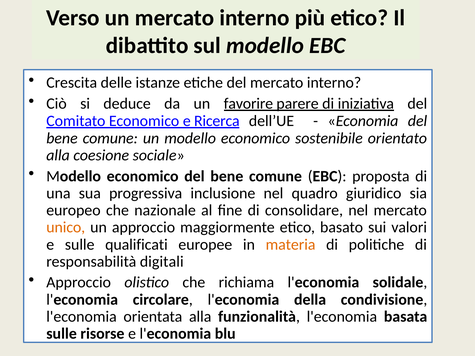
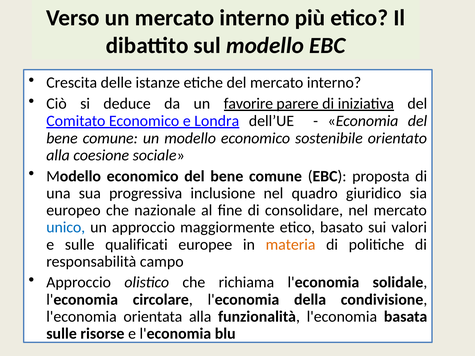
Ricerca: Ricerca -> Londra
unico colour: orange -> blue
digitali: digitali -> campo
